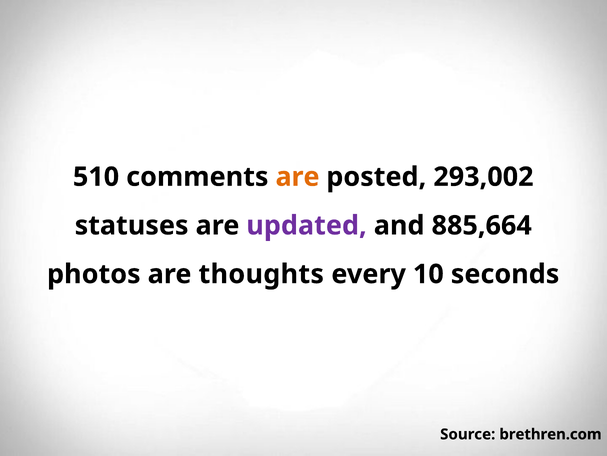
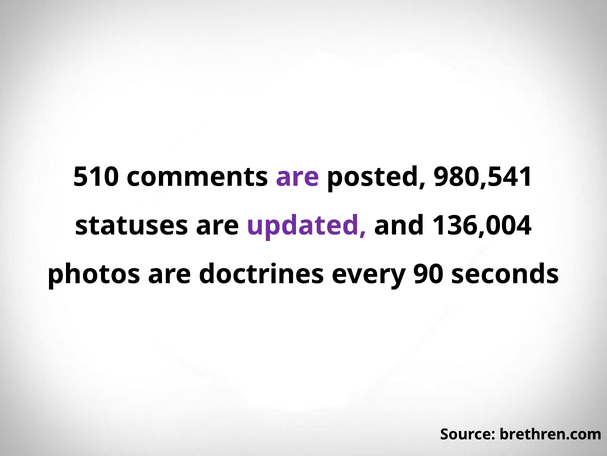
are at (298, 177) colour: orange -> purple
293,002: 293,002 -> 980,541
885,664: 885,664 -> 136,004
thoughts: thoughts -> doctrines
10: 10 -> 90
